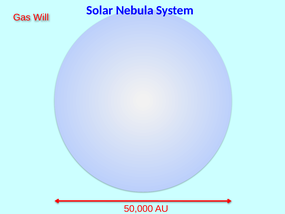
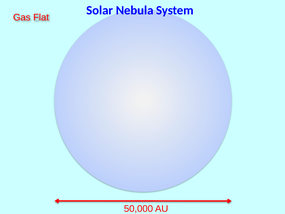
Will: Will -> Flat
